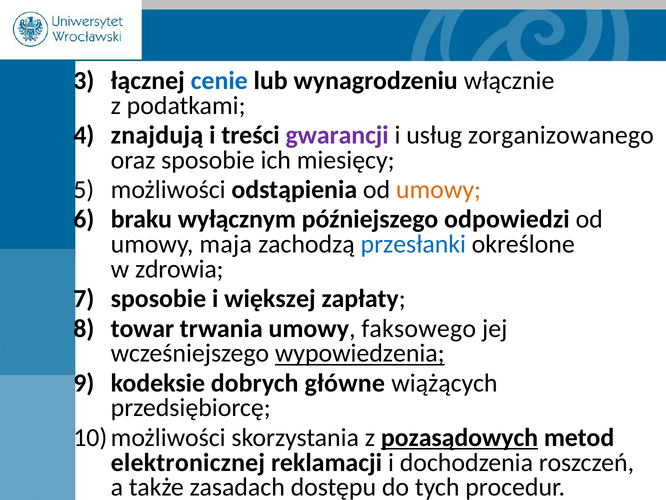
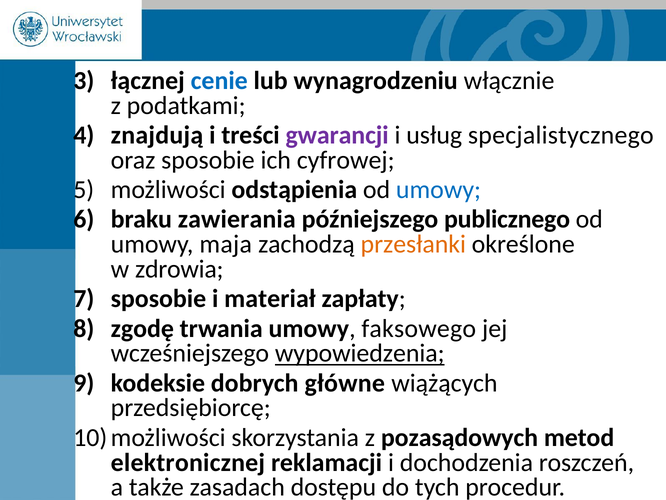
zorganizowanego: zorganizowanego -> specjalistycznego
miesięcy: miesięcy -> cyfrowej
umowy at (438, 190) colour: orange -> blue
wyłącznym: wyłącznym -> zawierania
odpowiedzi: odpowiedzi -> publicznego
przesłanki colour: blue -> orange
większej: większej -> materiał
towar: towar -> zgodę
pozasądowych underline: present -> none
